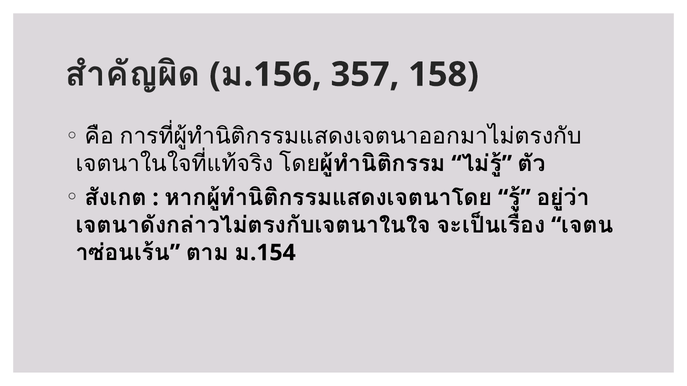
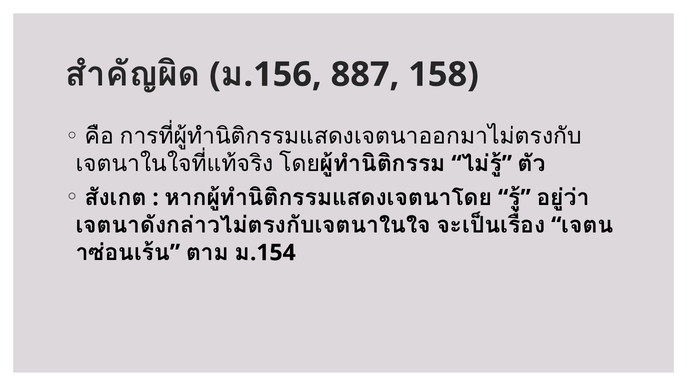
357: 357 -> 887
